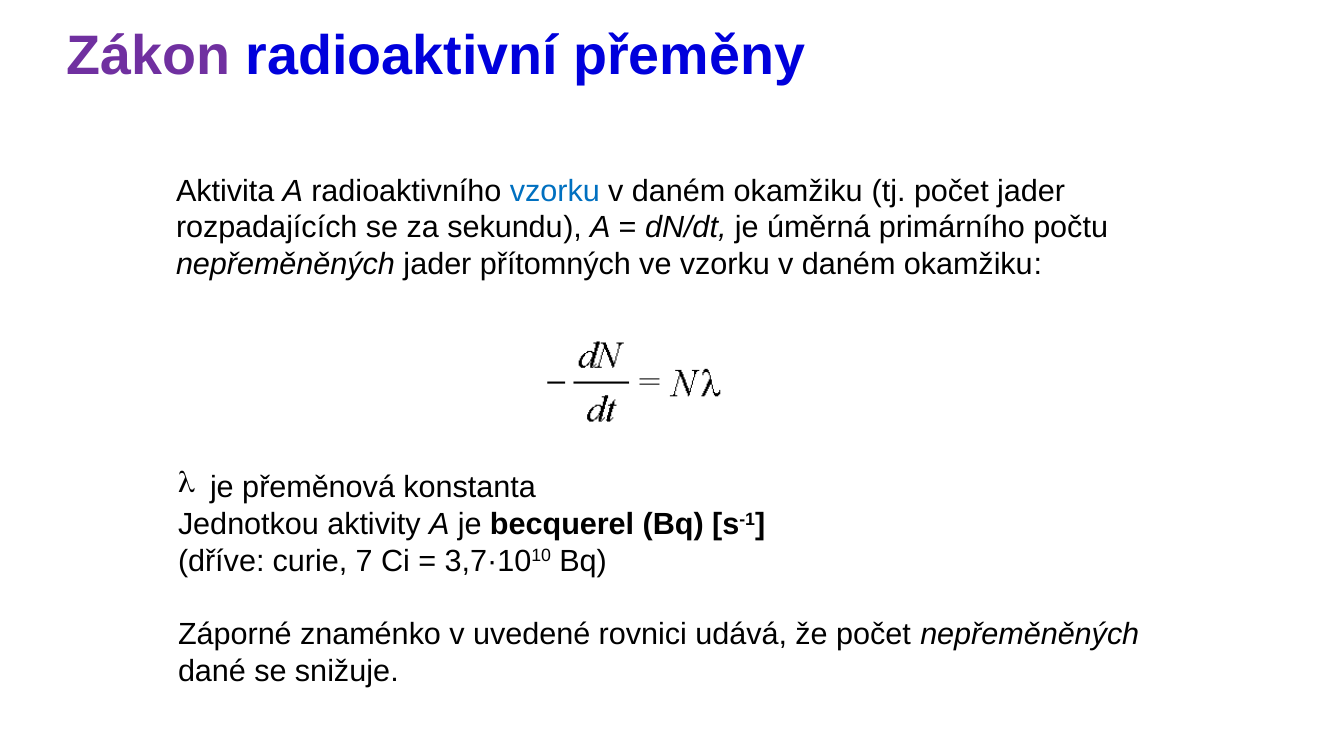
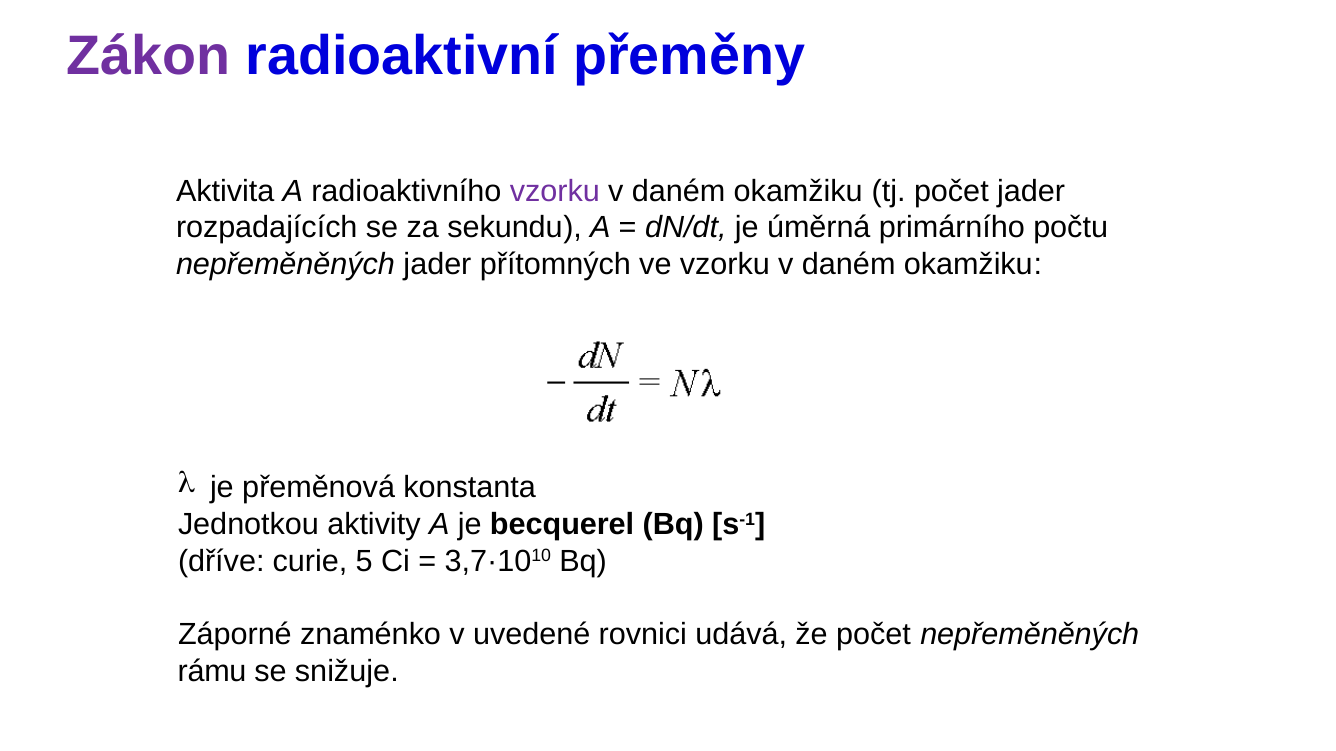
vzorku at (555, 191) colour: blue -> purple
7: 7 -> 5
dané: dané -> rámu
